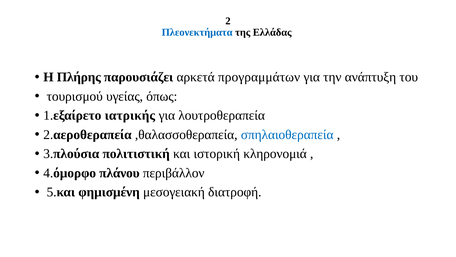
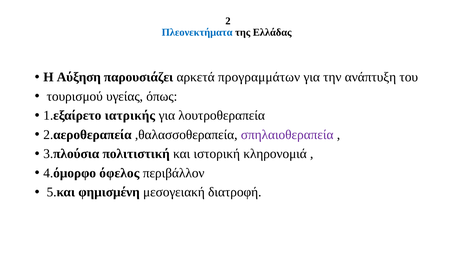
Πλήρης: Πλήρης -> Αύξηση
σπηλαιοθεραπεία colour: blue -> purple
πλάνου: πλάνου -> όφελος
